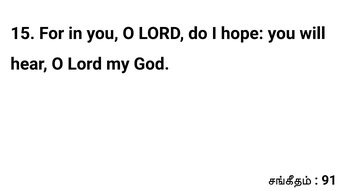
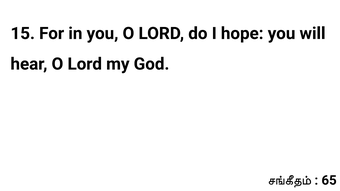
91: 91 -> 65
